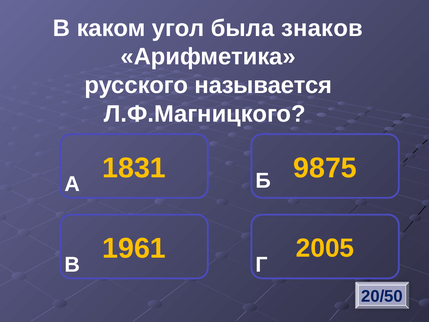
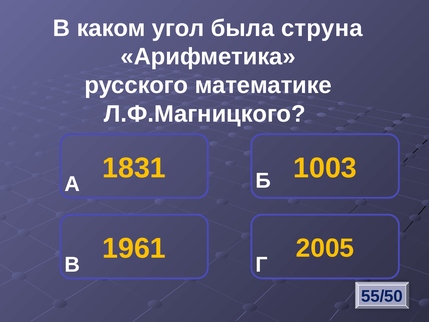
знаков: знаков -> струна
называется: называется -> математике
9875: 9875 -> 1003
20/50: 20/50 -> 55/50
